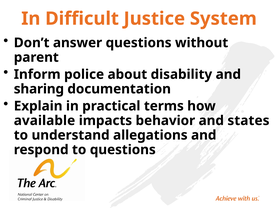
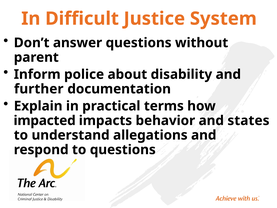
sharing: sharing -> further
available: available -> impacted
